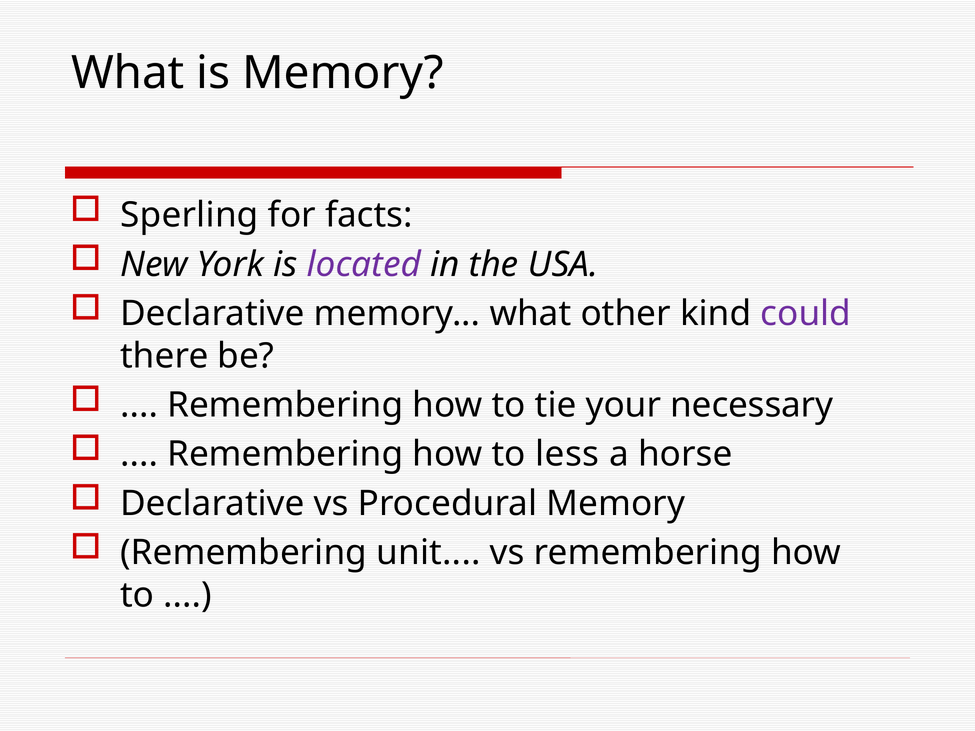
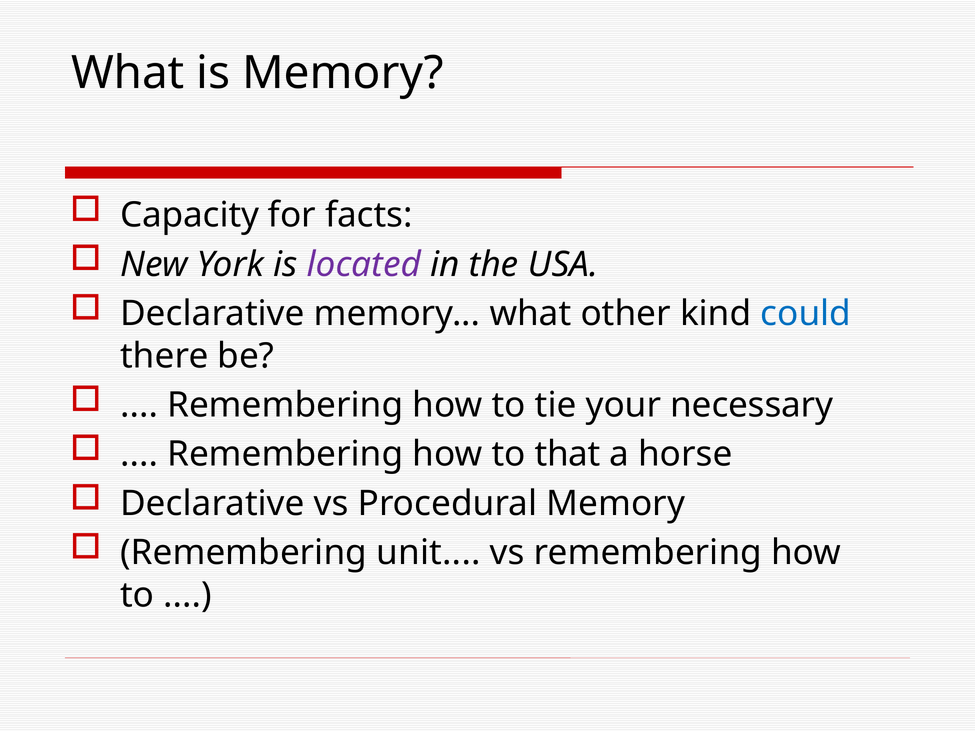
Sperling: Sperling -> Capacity
could colour: purple -> blue
less: less -> that
